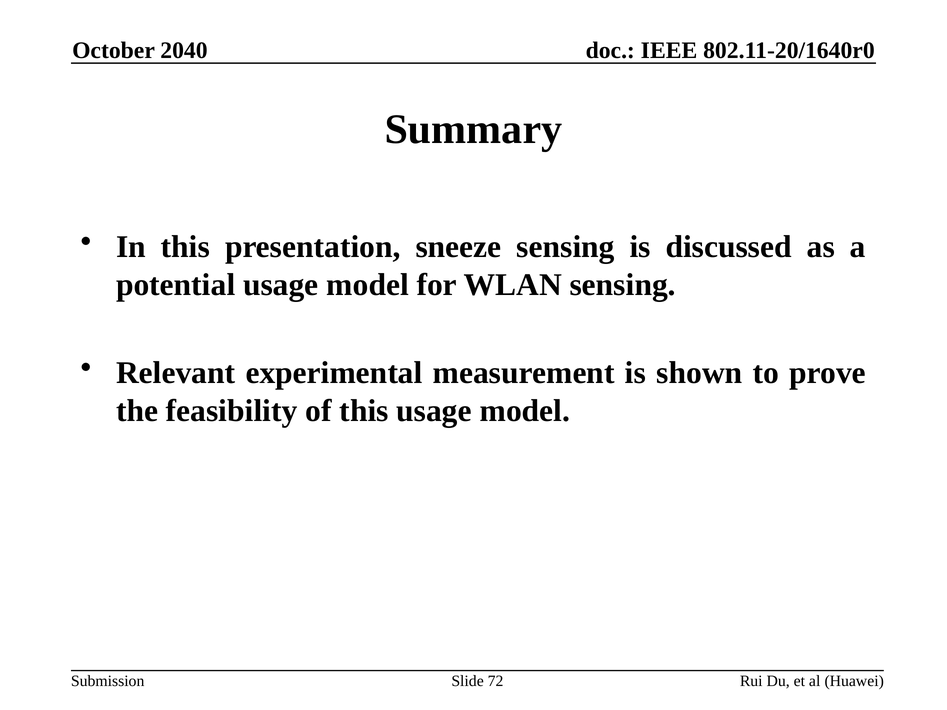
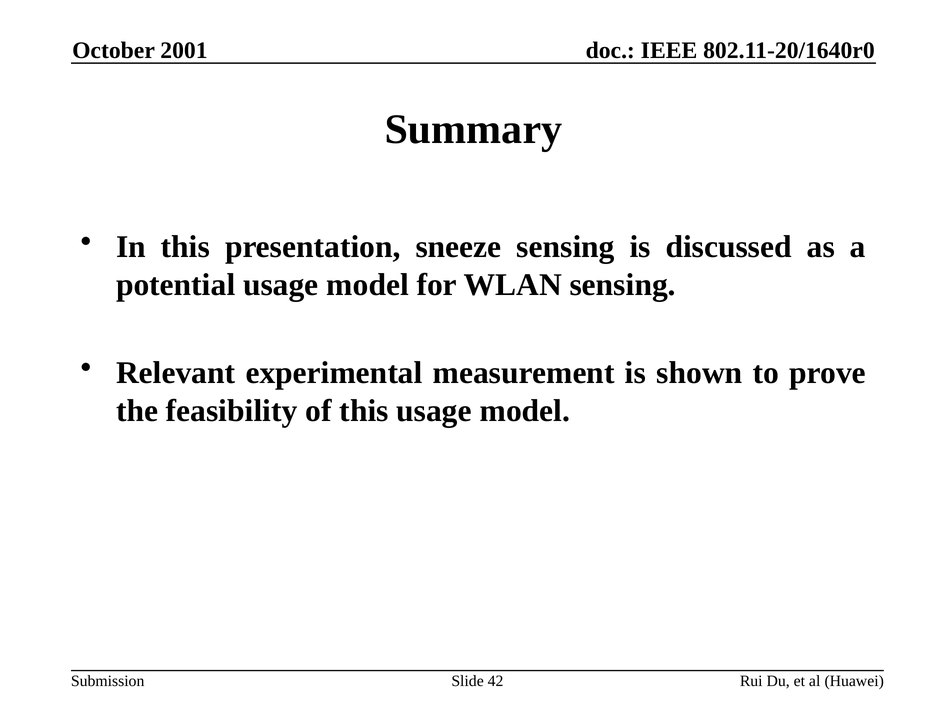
2040: 2040 -> 2001
72: 72 -> 42
